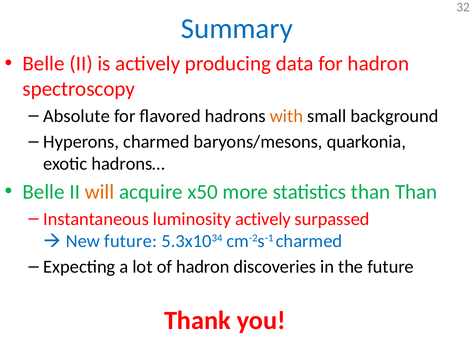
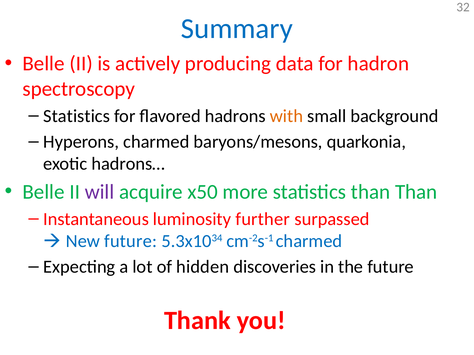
Absolute at (77, 116): Absolute -> Statistics
will colour: orange -> purple
luminosity actively: actively -> further
of hadron: hadron -> hidden
